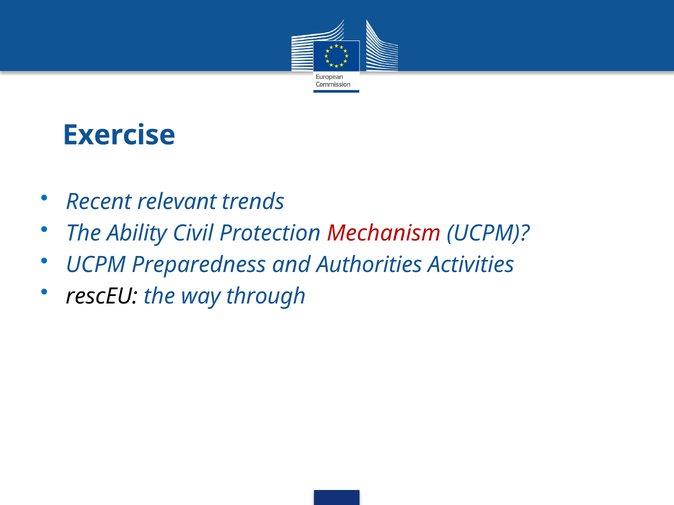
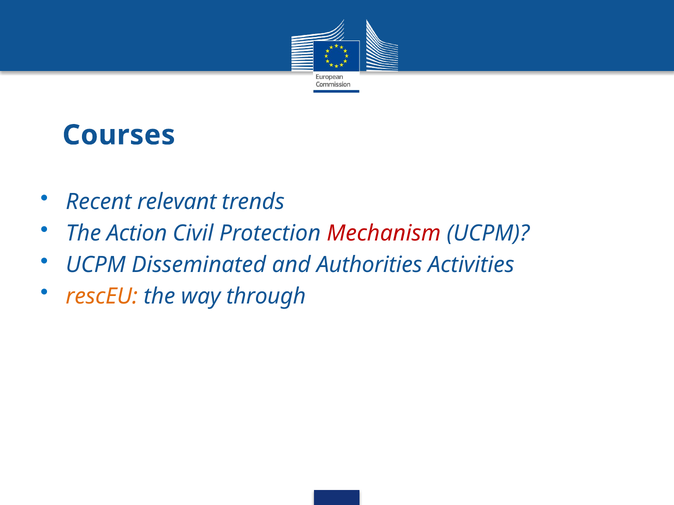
Exercise: Exercise -> Courses
Ability: Ability -> Action
Preparedness: Preparedness -> Disseminated
rescEU colour: black -> orange
